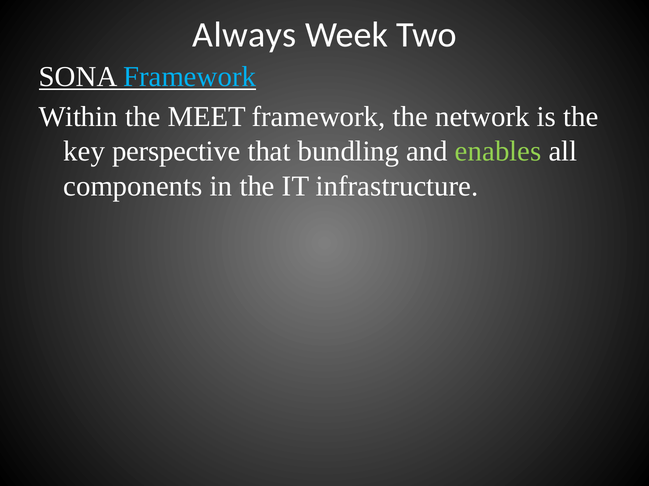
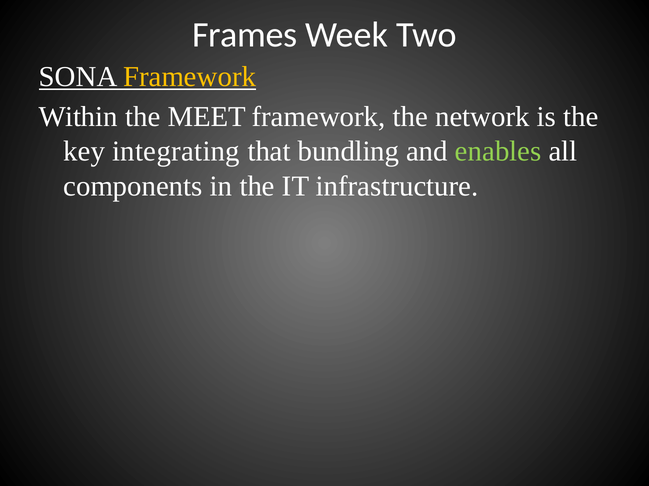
Always: Always -> Frames
Framework at (190, 77) colour: light blue -> yellow
perspective: perspective -> integrating
